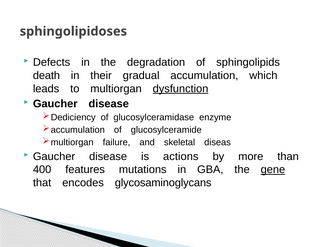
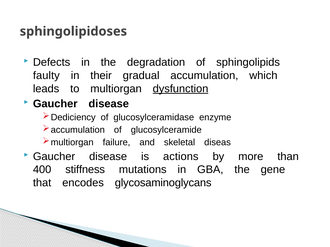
death: death -> faulty
features: features -> stiffness
gene underline: present -> none
